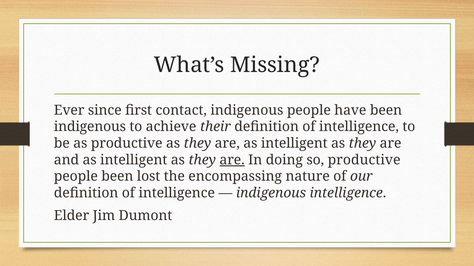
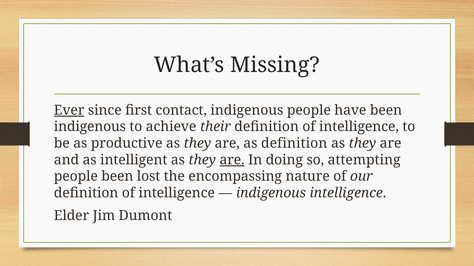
Ever underline: none -> present
are as intelligent: intelligent -> definition
so productive: productive -> attempting
